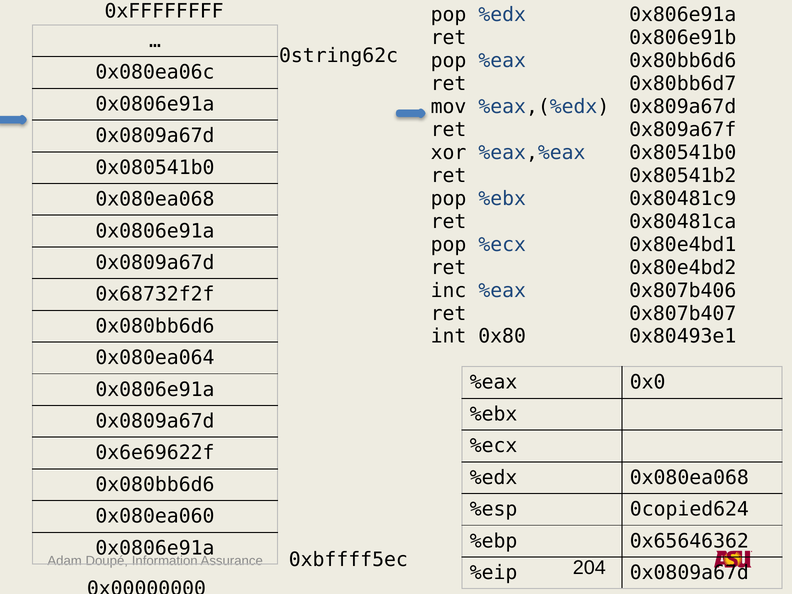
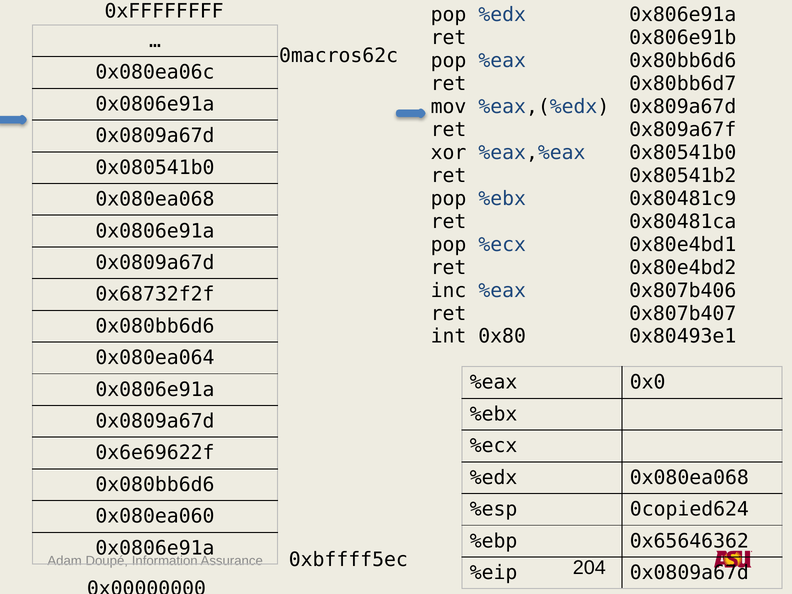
0string62c: 0string62c -> 0macros62c
